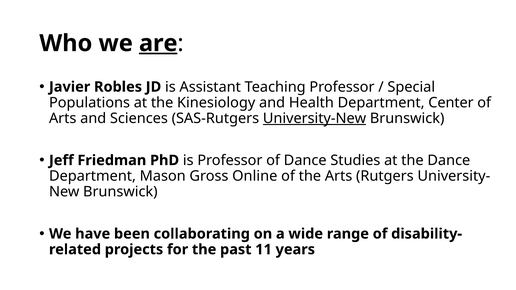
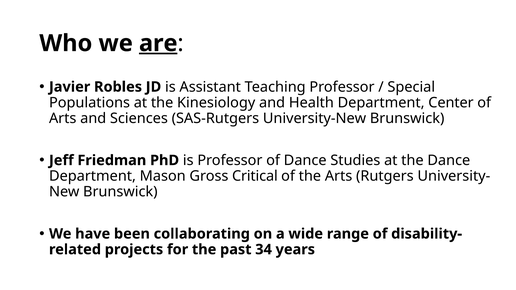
University-New underline: present -> none
Online: Online -> Critical
11: 11 -> 34
